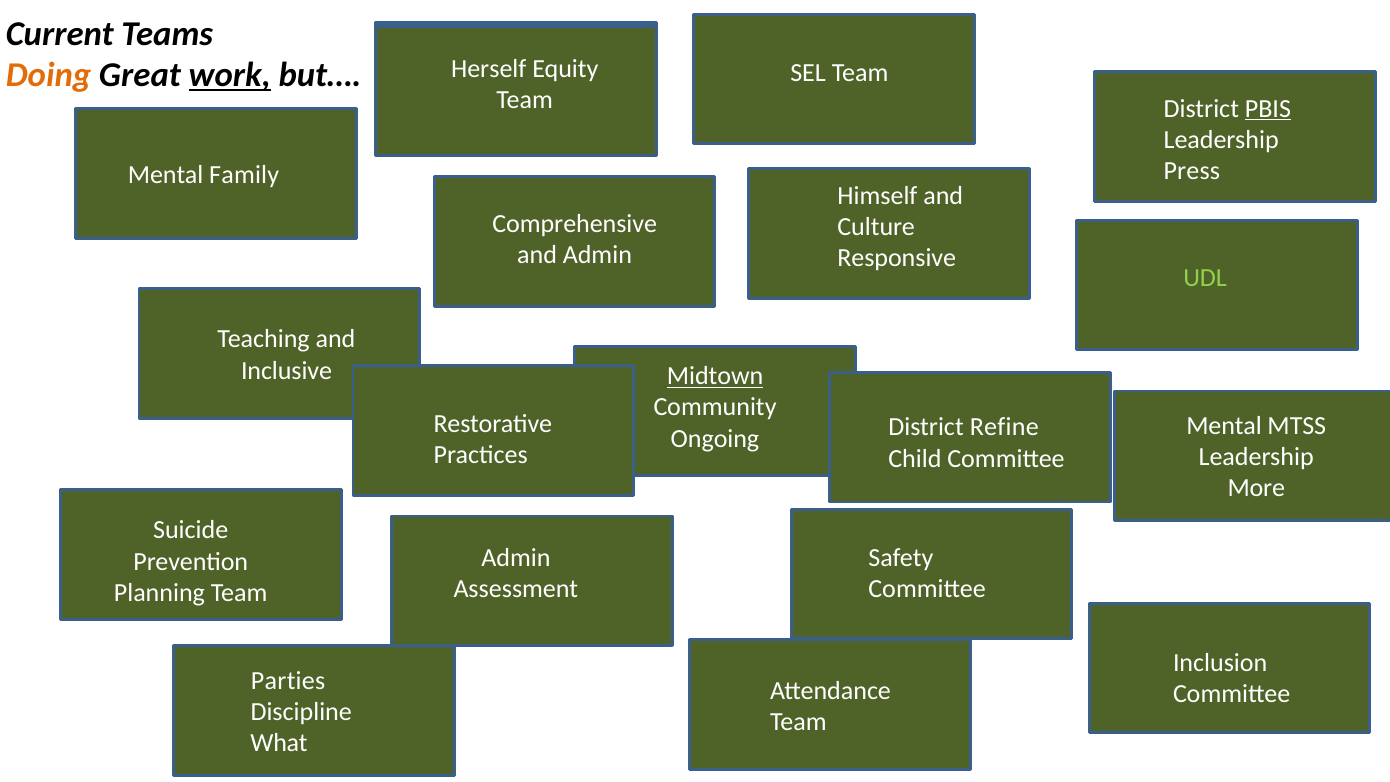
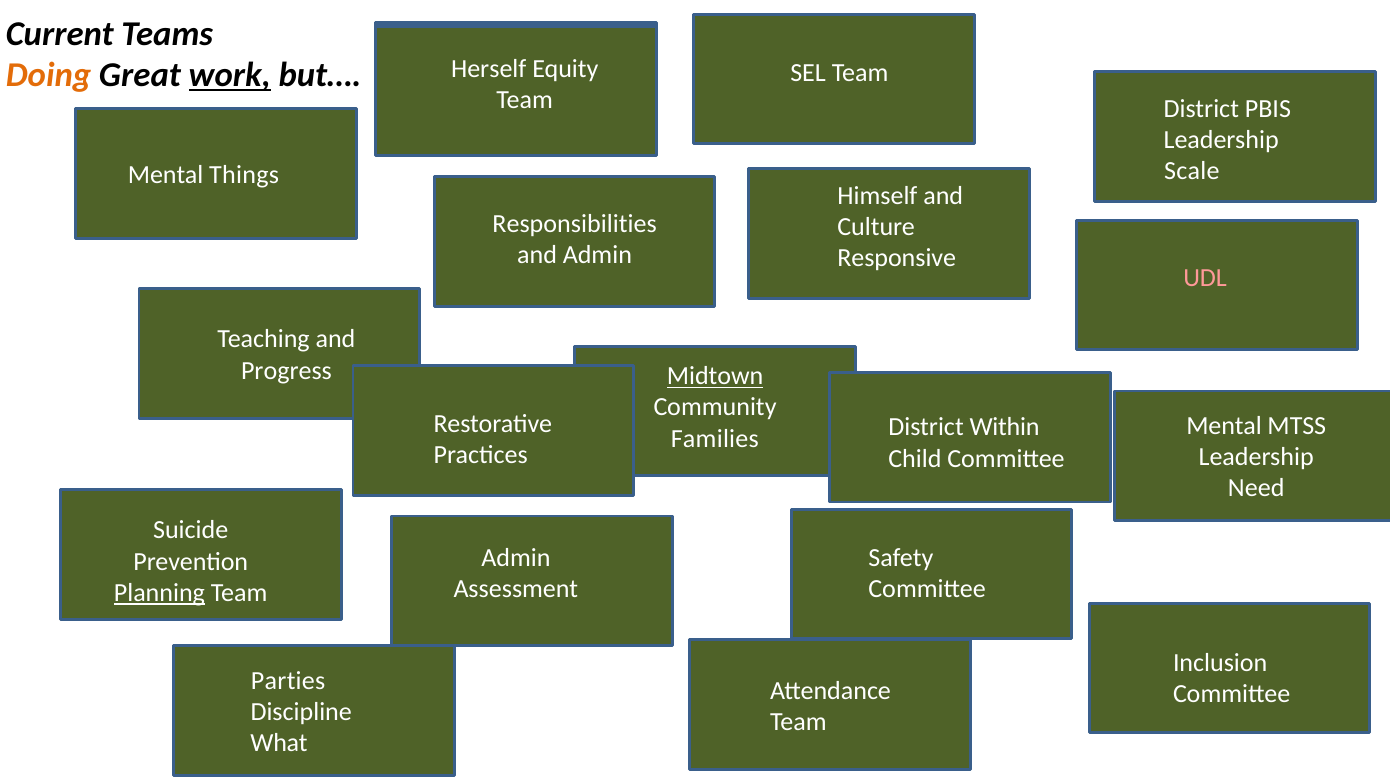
PBIS underline: present -> none
Press: Press -> Scale
Family: Family -> Things
Comprehensive: Comprehensive -> Responsibilities
UDL colour: light green -> pink
Inclusive: Inclusive -> Progress
Refine: Refine -> Within
Ongoing: Ongoing -> Families
More: More -> Need
Planning underline: none -> present
